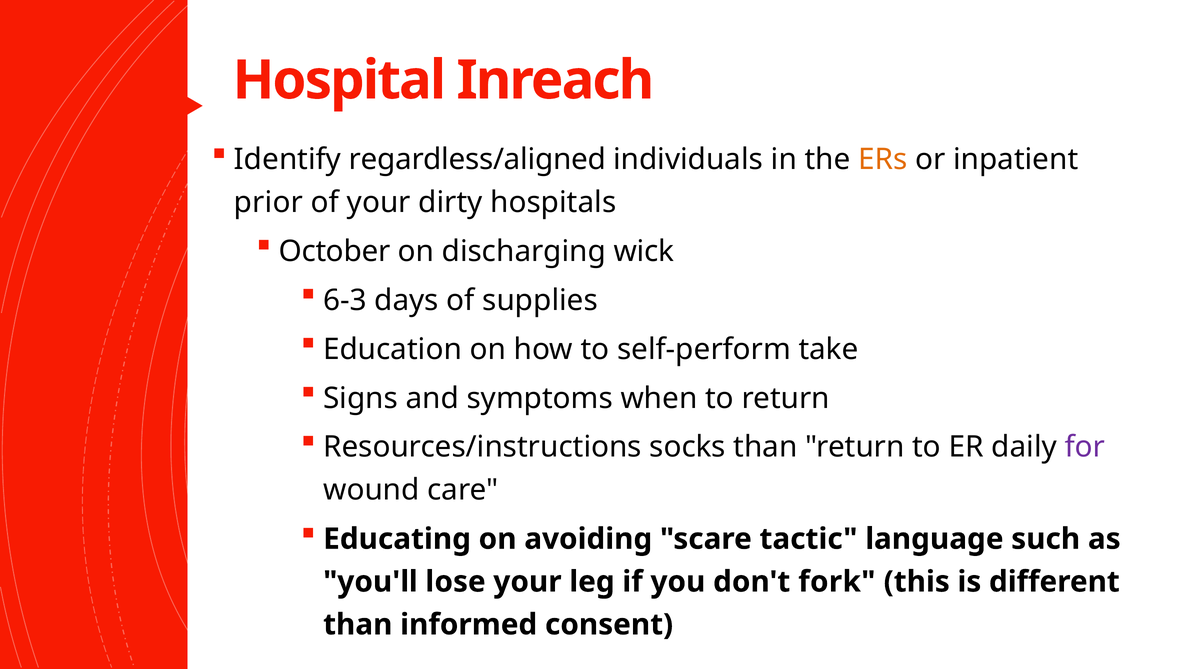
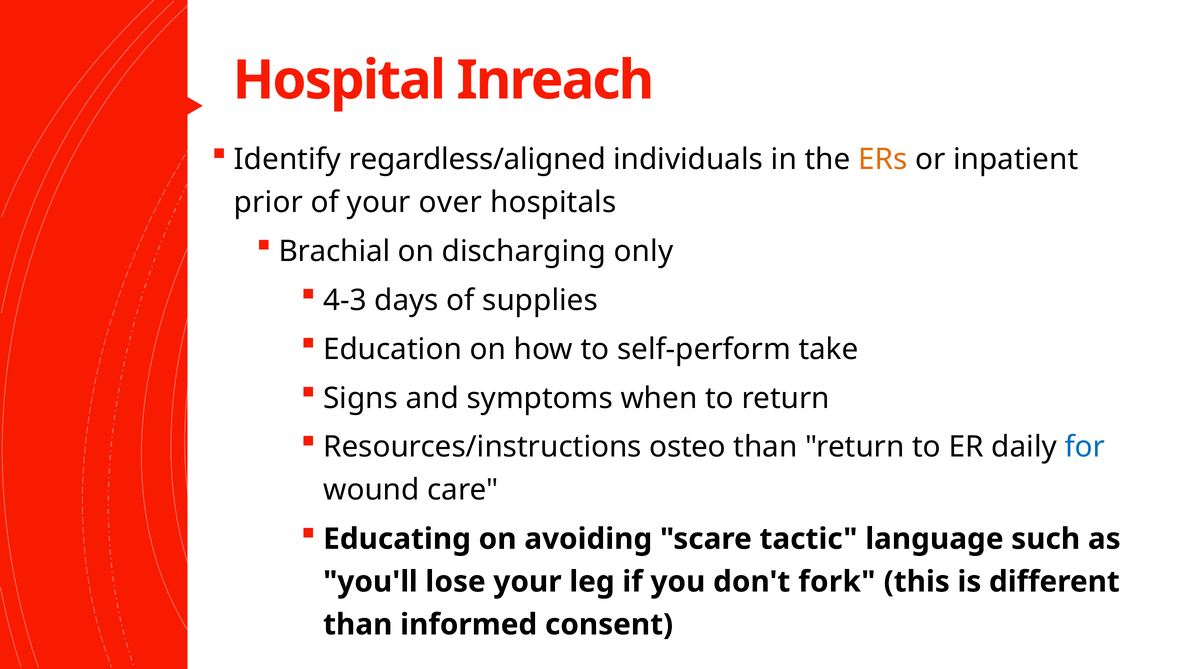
dirty: dirty -> over
October: October -> Brachial
wick: wick -> only
6-3: 6-3 -> 4-3
socks: socks -> osteo
for colour: purple -> blue
